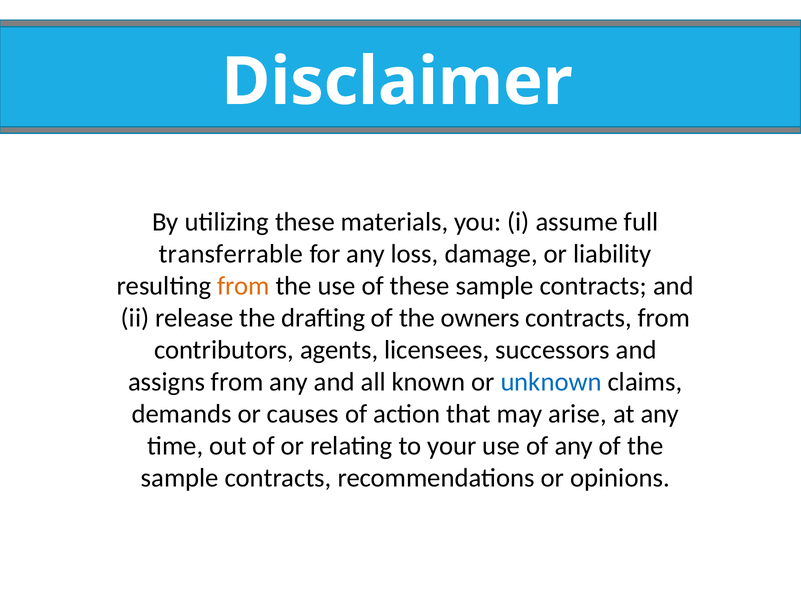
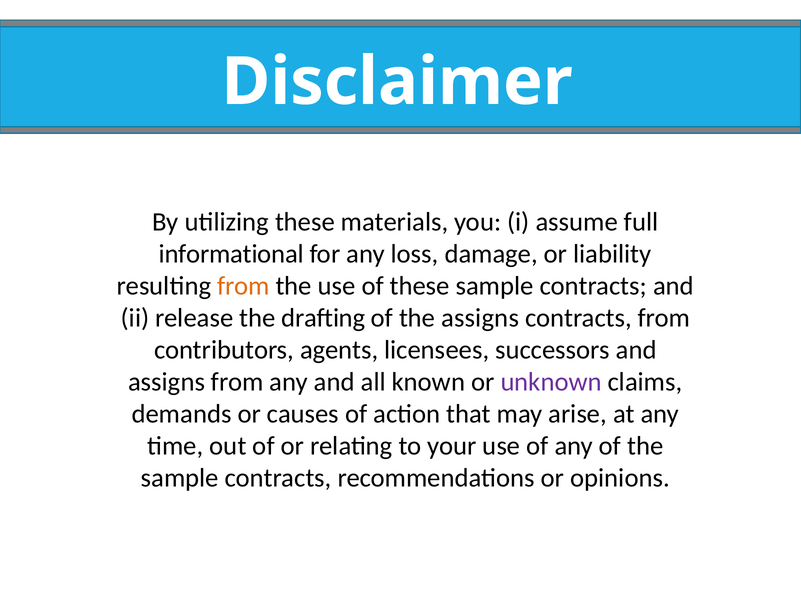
transferrable: transferrable -> informational
the owners: owners -> assigns
unknown colour: blue -> purple
